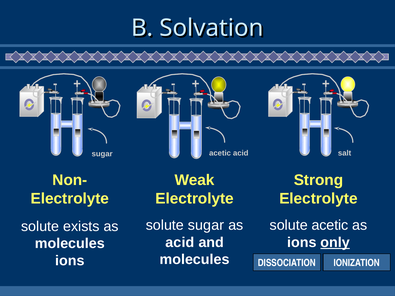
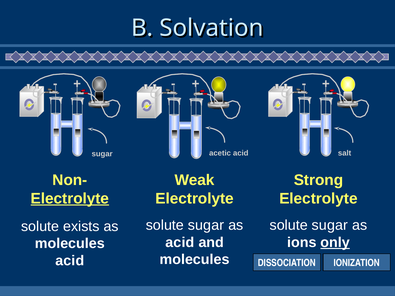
Electrolyte at (70, 199) underline: none -> present
acetic at (330, 225): acetic -> sugar
ions at (70, 261): ions -> acid
